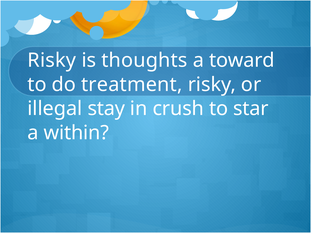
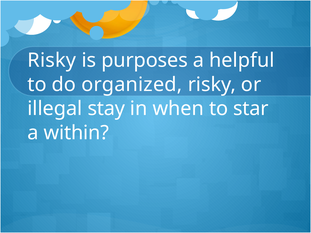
thoughts: thoughts -> purposes
toward: toward -> helpful
treatment: treatment -> organized
crush: crush -> when
